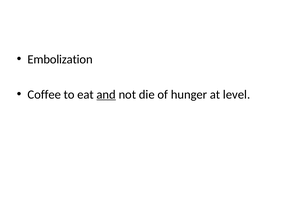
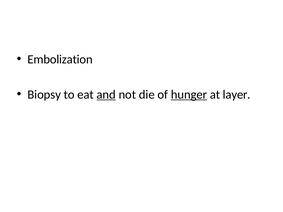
Coffee: Coffee -> Biopsy
hunger underline: none -> present
level: level -> layer
